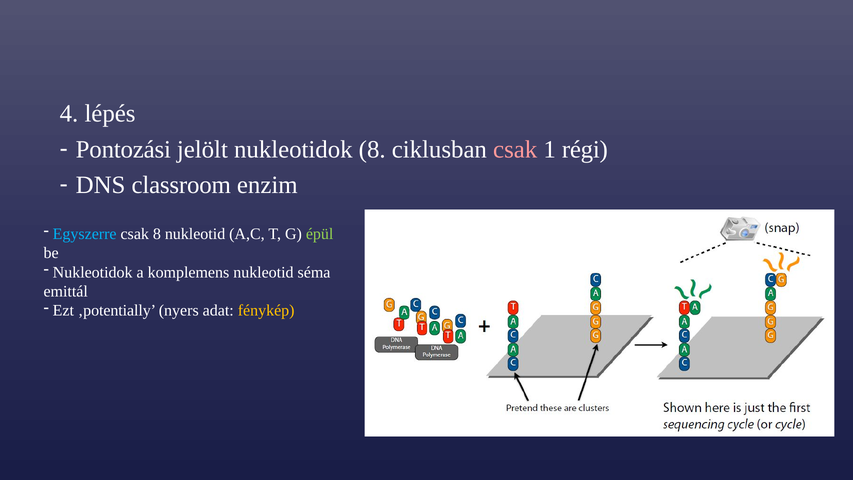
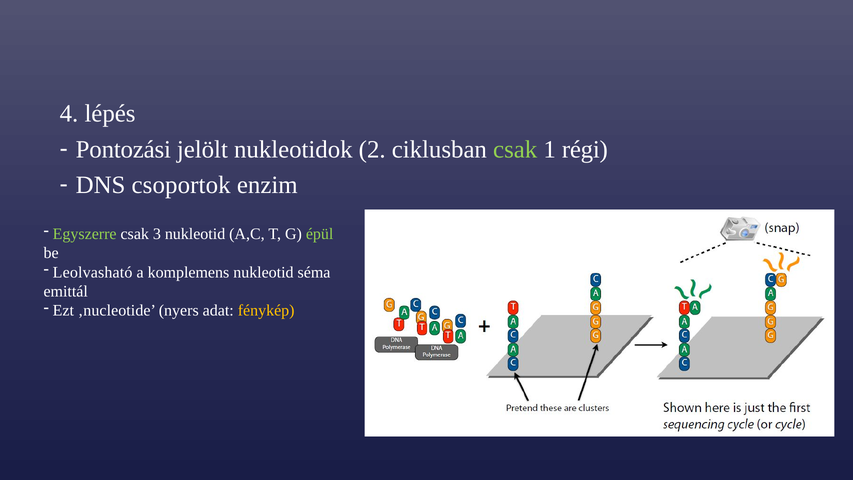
nukleotidok 8: 8 -> 2
csak at (515, 149) colour: pink -> light green
classroom: classroom -> csoportok
Egyszerre colour: light blue -> light green
csak 8: 8 -> 3
Nukleotidok at (93, 272): Nukleotidok -> Leolvasható
‚potentially: ‚potentially -> ‚nucleotide
